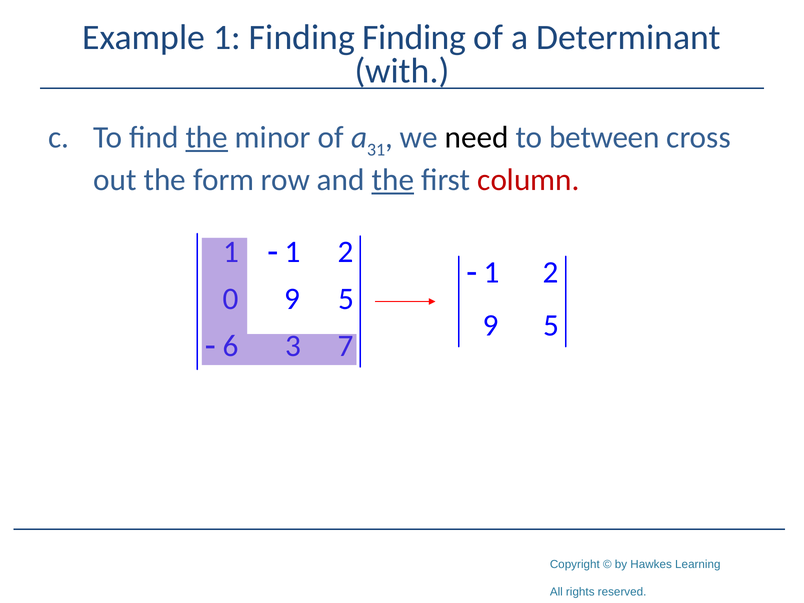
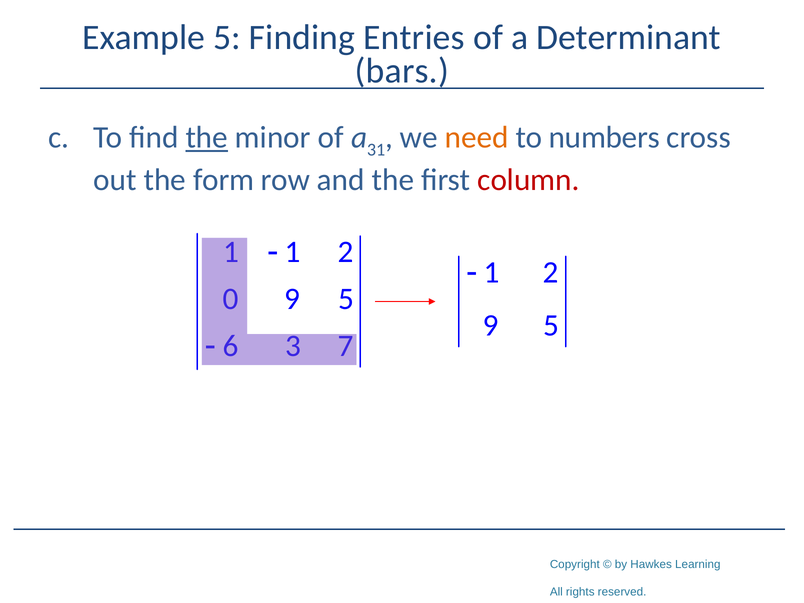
Example 1: 1 -> 5
Finding Finding: Finding -> Entries
with: with -> bars
need colour: black -> orange
between: between -> numbers
the at (393, 180) underline: present -> none
